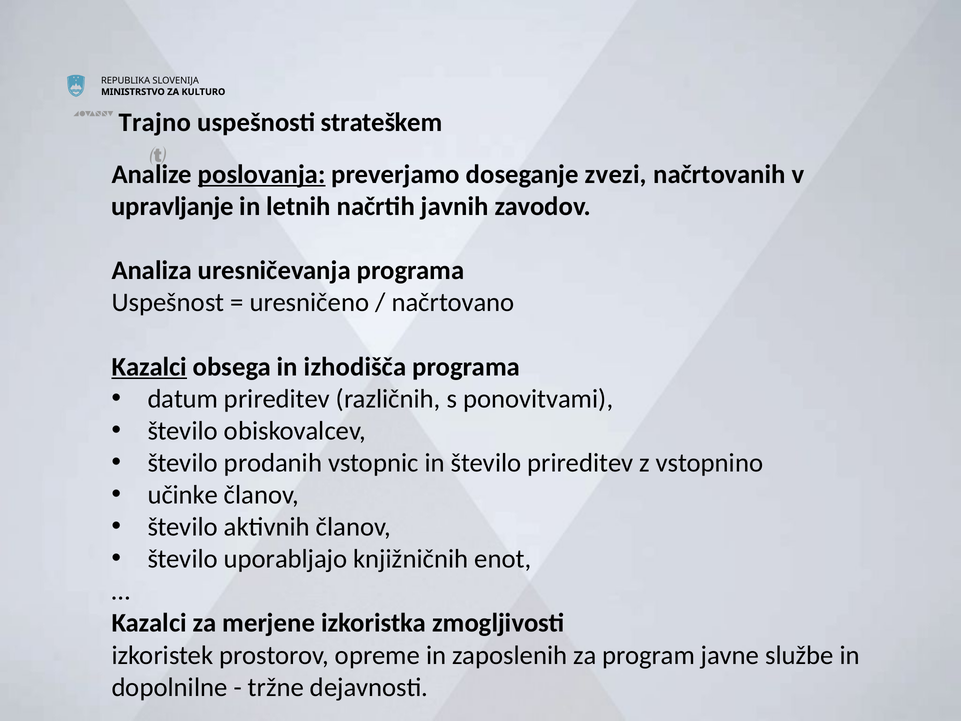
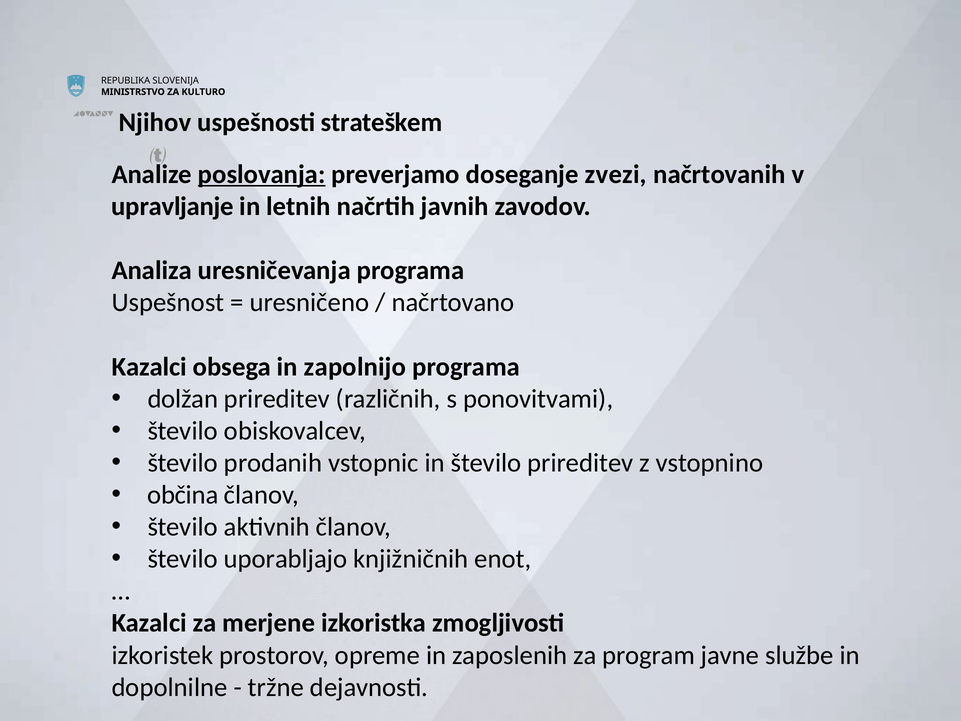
Trajno: Trajno -> Njihov
Kazalci at (149, 367) underline: present -> none
izhodišča: izhodišča -> zapolnijo
datum: datum -> dolžan
učinke: učinke -> občina
